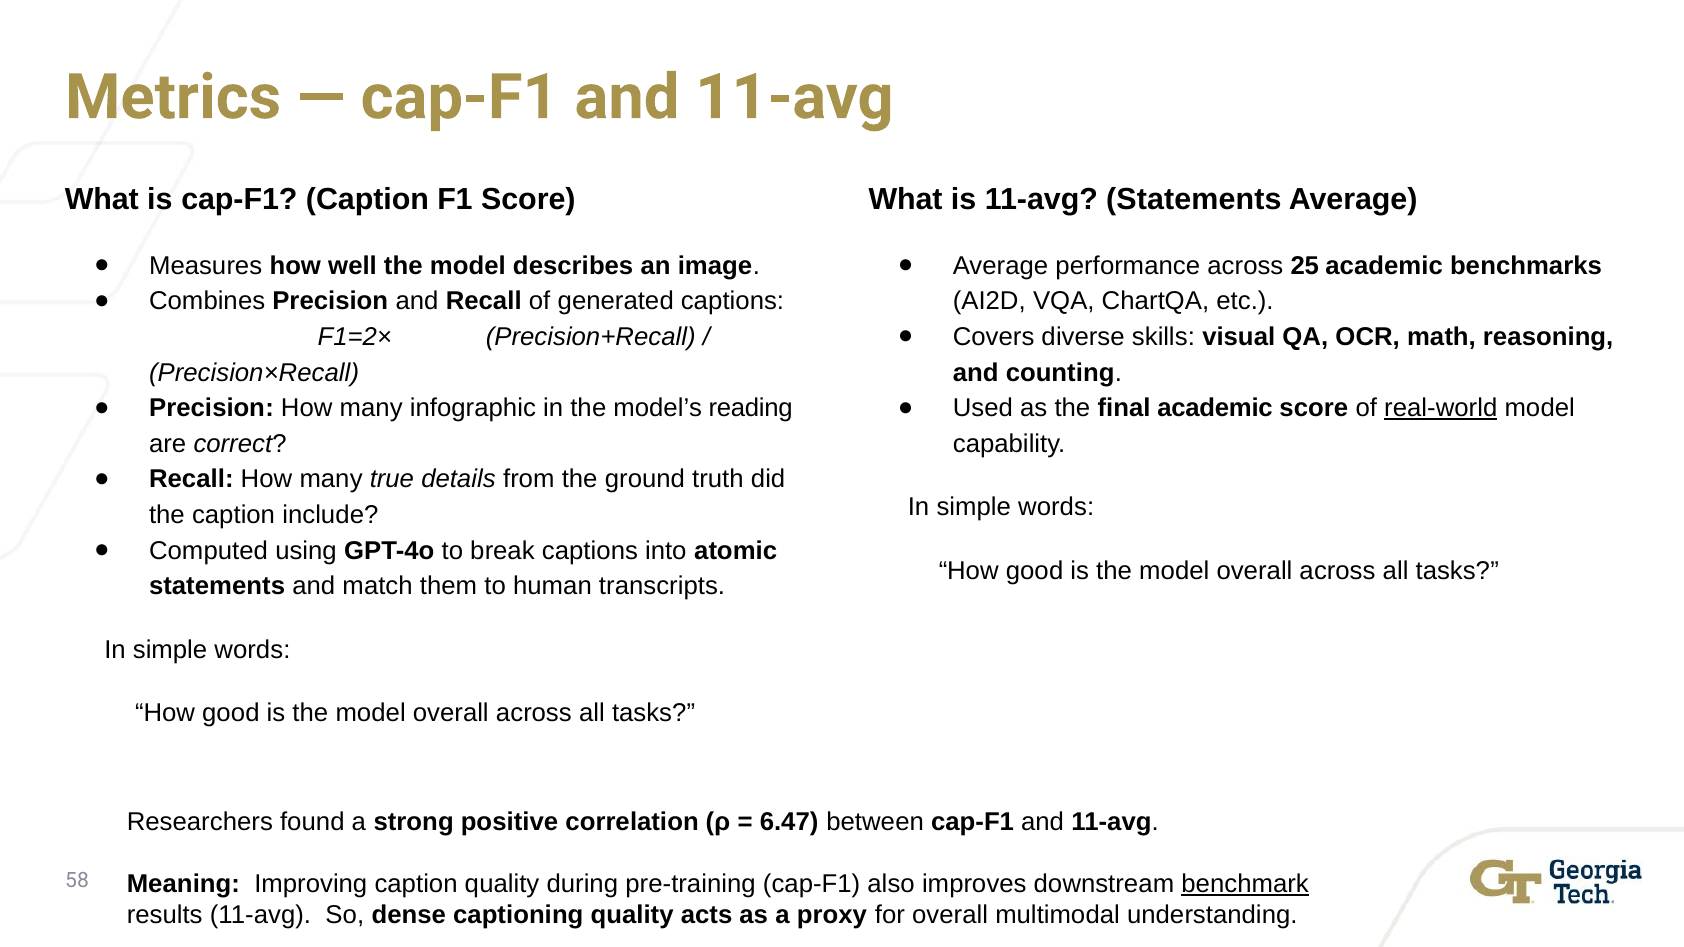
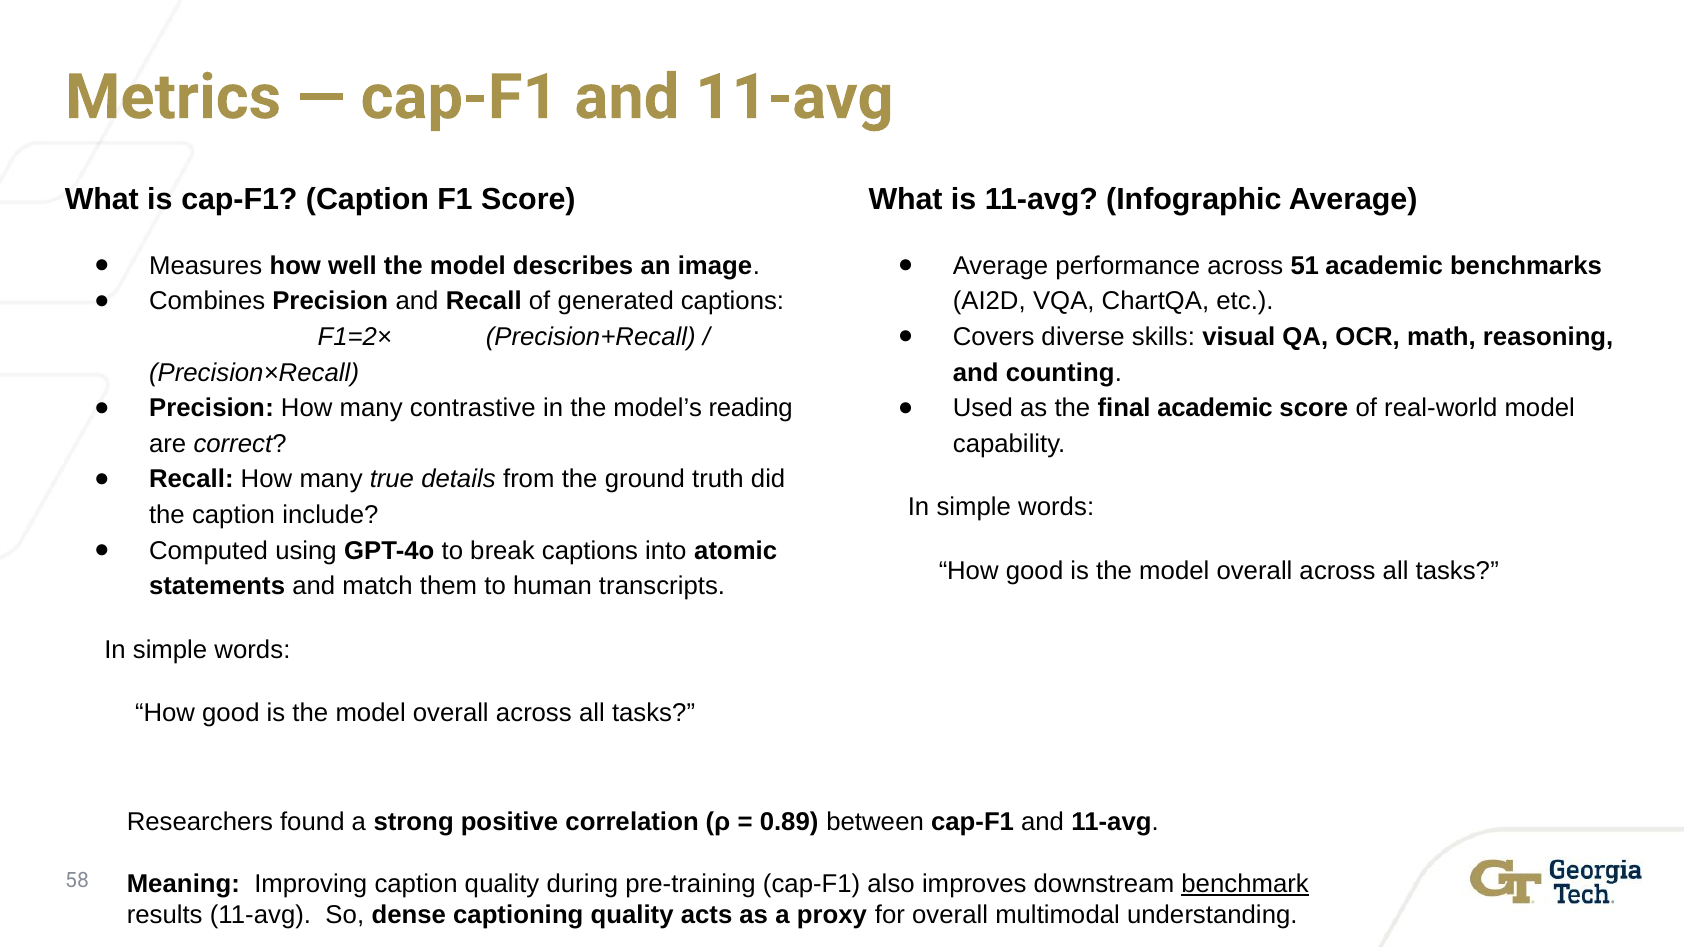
11-avg Statements: Statements -> Infographic
25: 25 -> 51
infographic: infographic -> contrastive
real-world underline: present -> none
6.47: 6.47 -> 0.89
